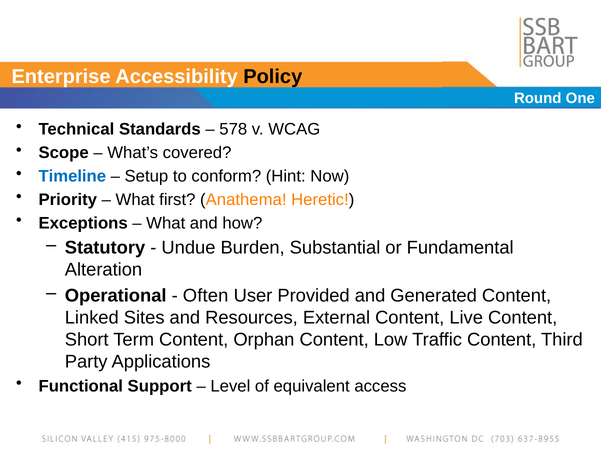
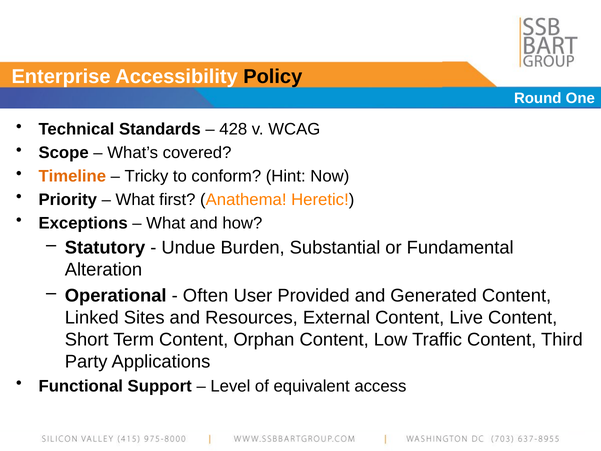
578: 578 -> 428
Timeline colour: blue -> orange
Setup: Setup -> Tricky
